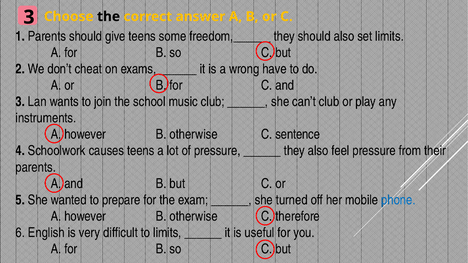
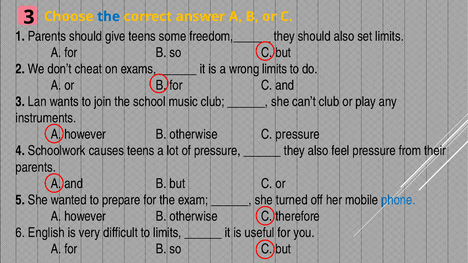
the at (109, 17) colour: black -> blue
wrong have: have -> limits
C sentence: sentence -> pressure
